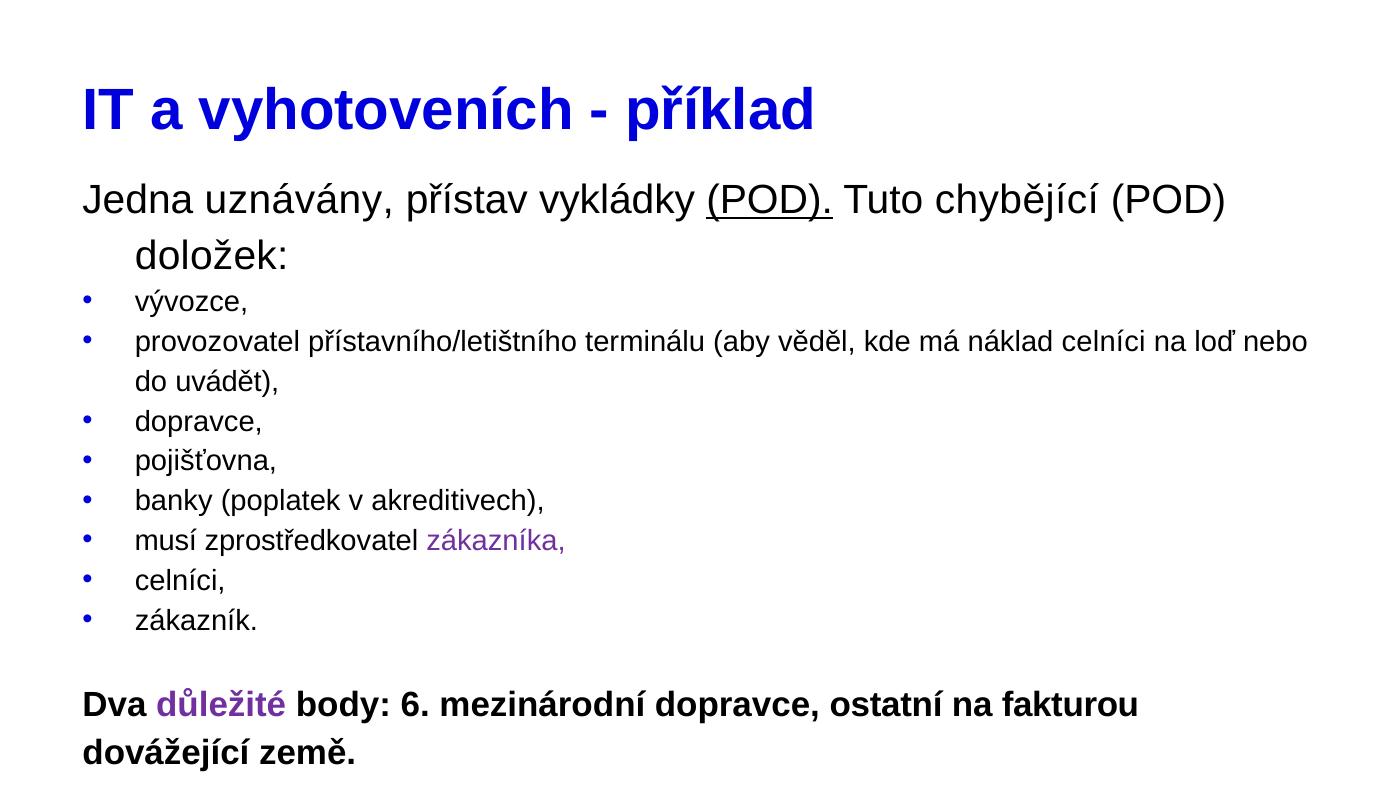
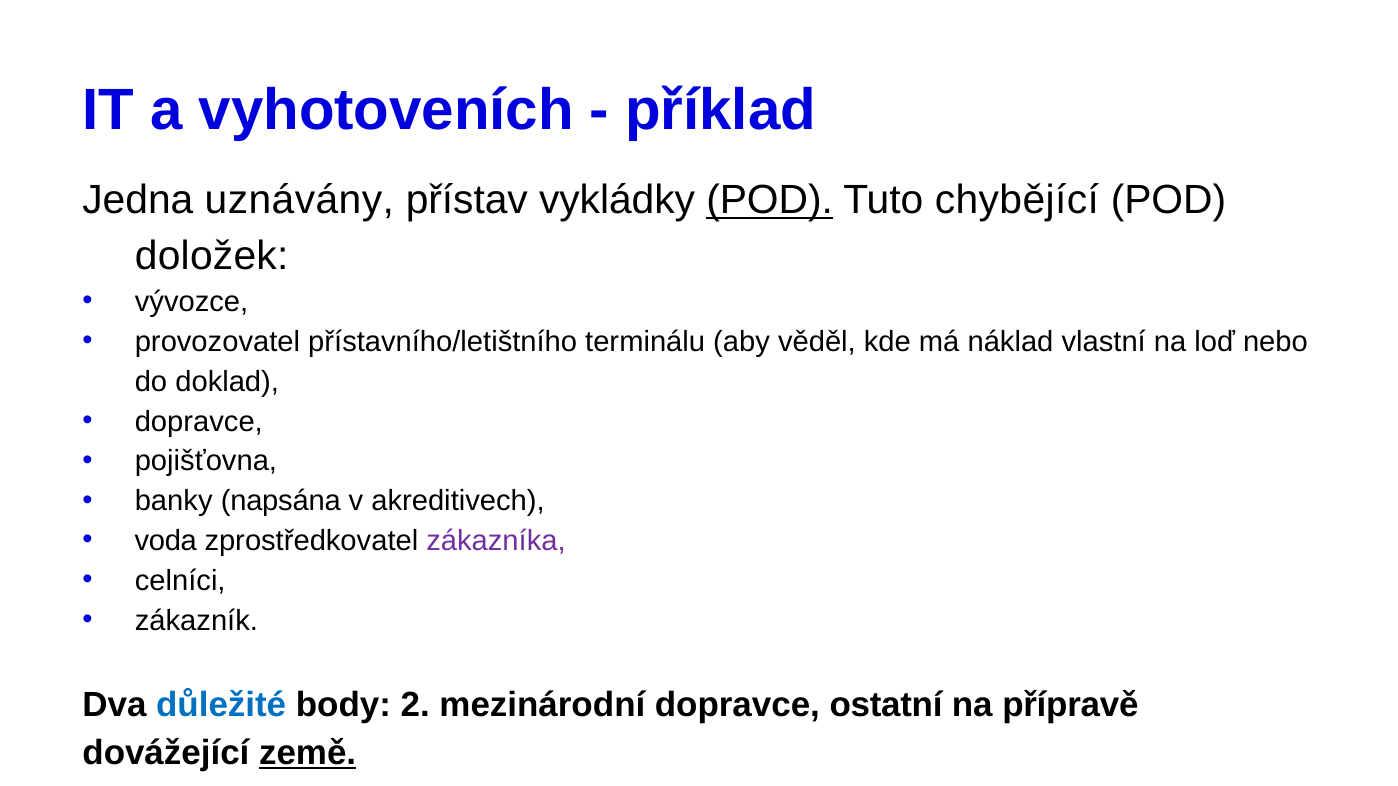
náklad celníci: celníci -> vlastní
uvádět: uvádět -> doklad
poplatek: poplatek -> napsána
musí: musí -> voda
důležité colour: purple -> blue
6: 6 -> 2
fakturou: fakturou -> přípravě
země underline: none -> present
